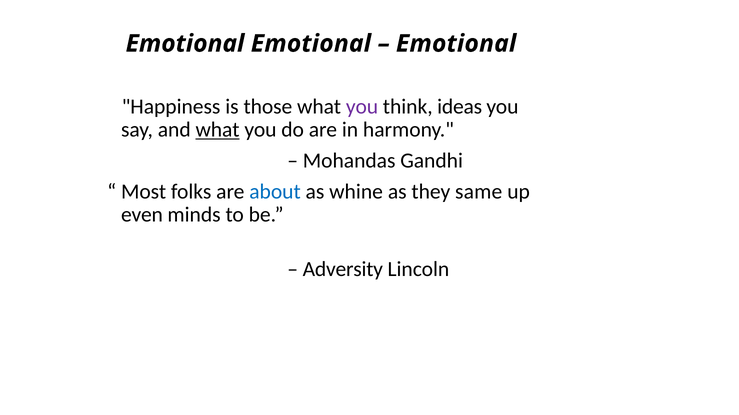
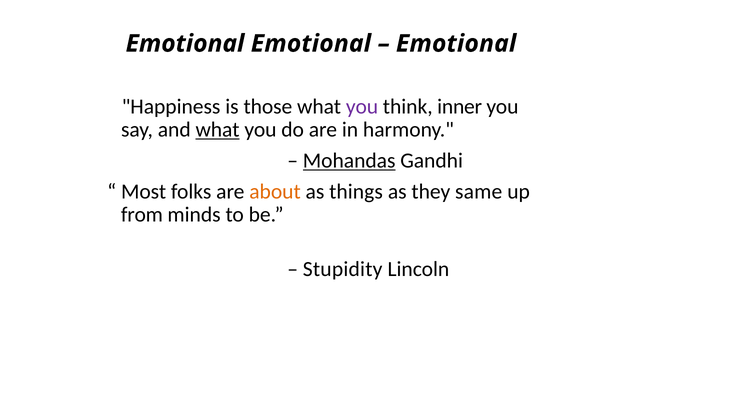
ideas: ideas -> inner
Mohandas underline: none -> present
about colour: blue -> orange
whine: whine -> things
even: even -> from
Adversity: Adversity -> Stupidity
